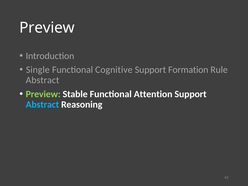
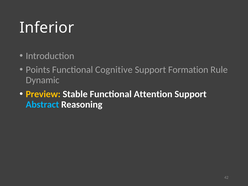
Preview at (47, 28): Preview -> Inferior
Single: Single -> Points
Abstract at (43, 80): Abstract -> Dynamic
Preview at (43, 94) colour: light green -> yellow
